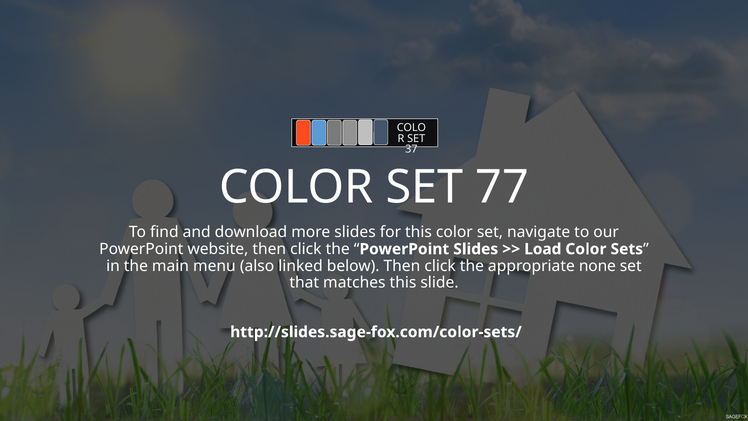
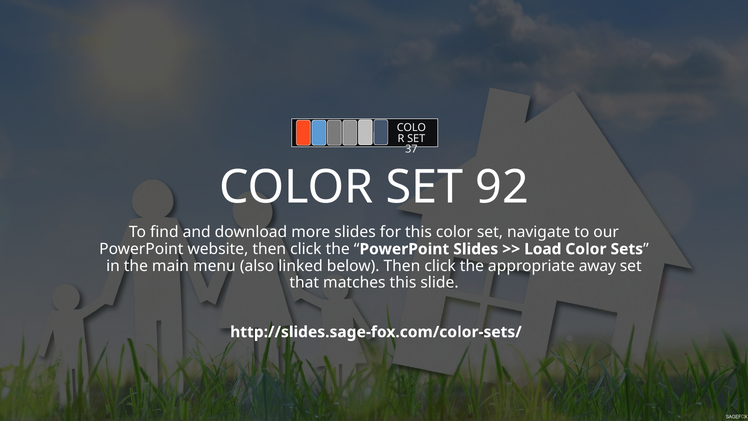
77: 77 -> 92
none: none -> away
